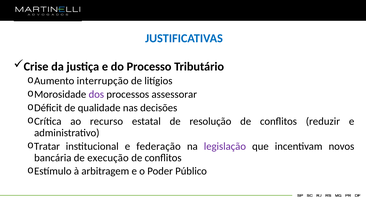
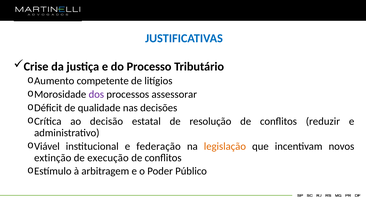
interrupção: interrupção -> competente
recurso: recurso -> decisão
Tratar: Tratar -> Viável
legislação colour: purple -> orange
bancária: bancária -> extinção
